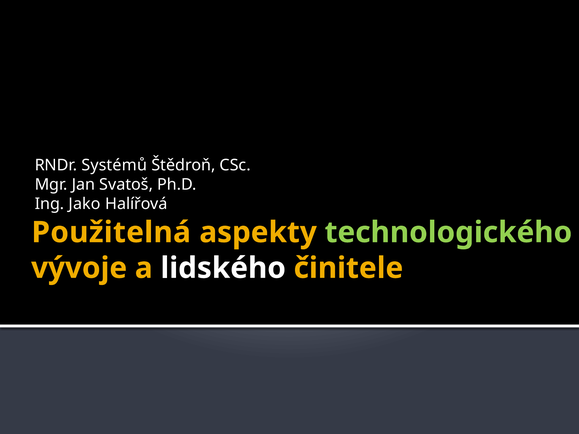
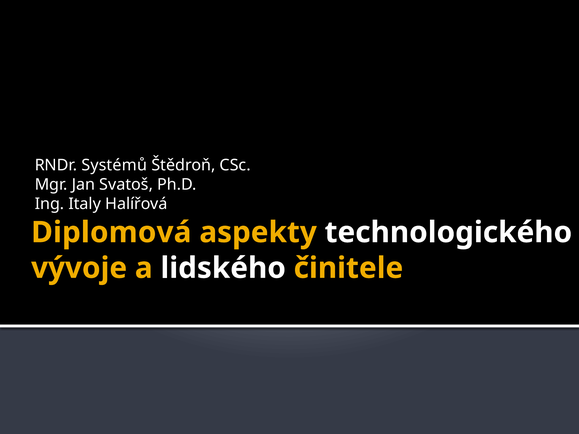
Jako: Jako -> Italy
Použitelná: Použitelná -> Diplomová
technologického colour: light green -> white
